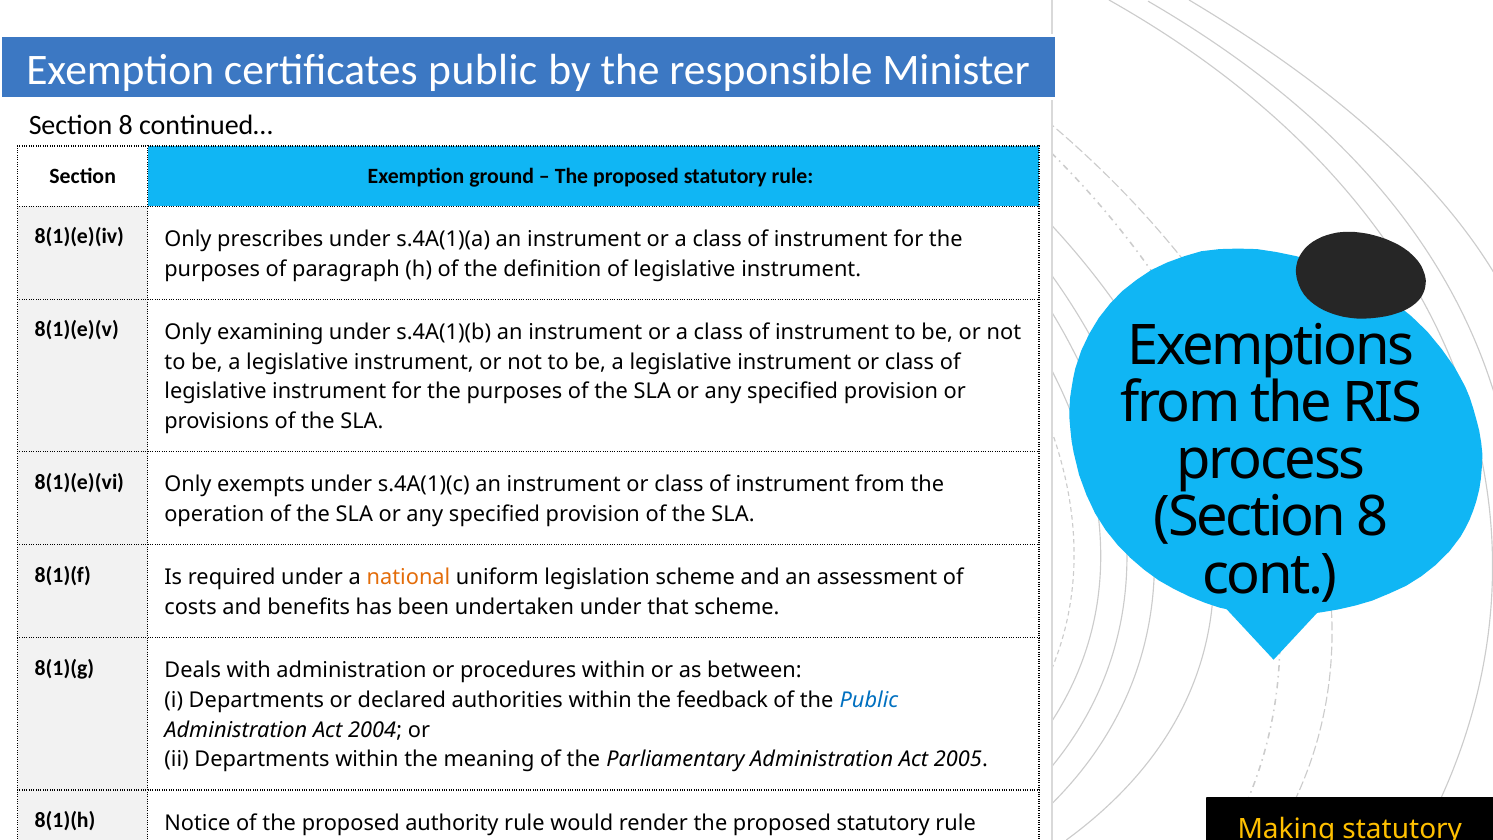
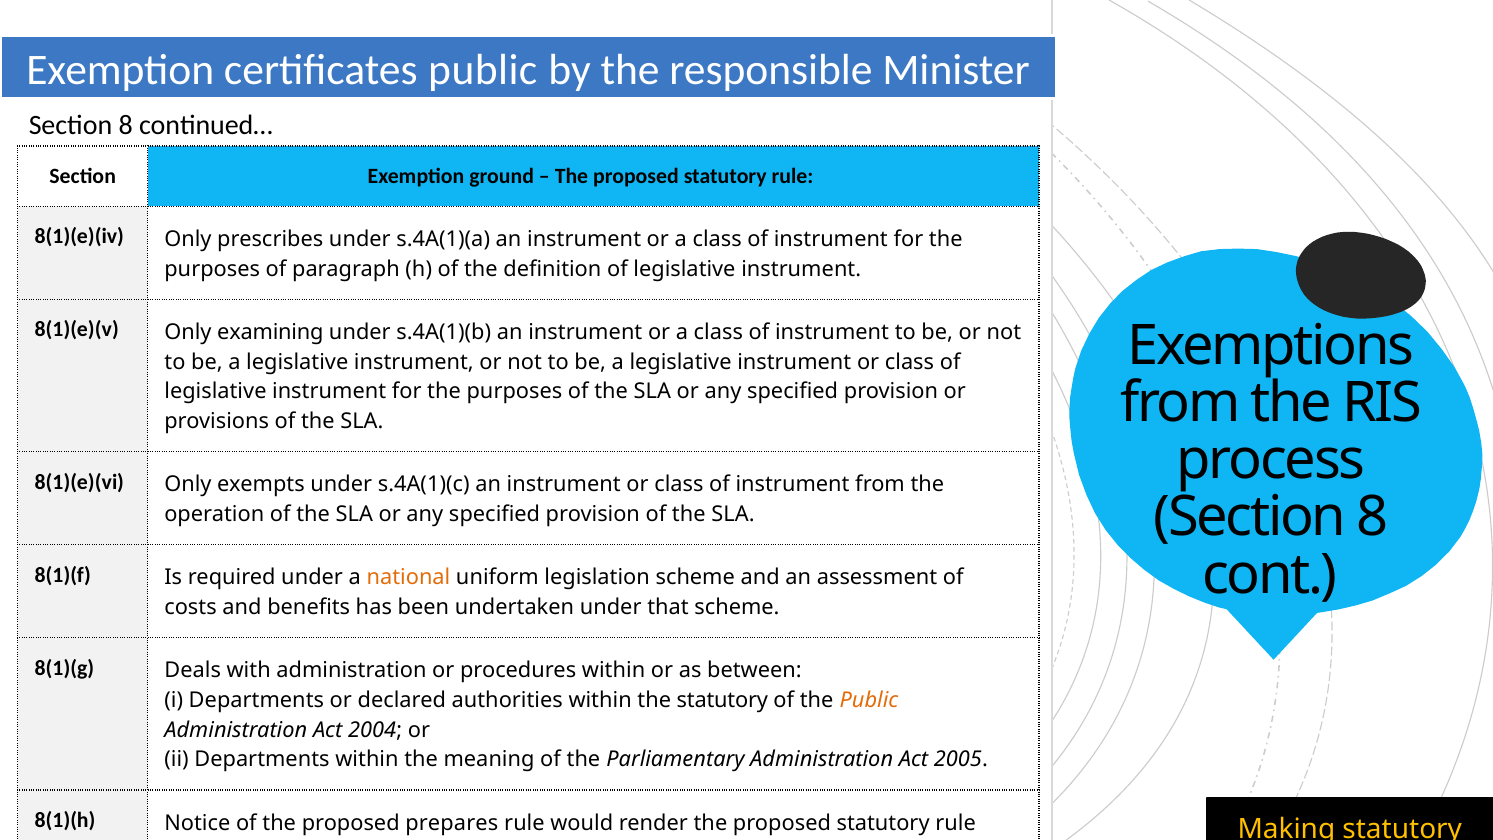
the feedback: feedback -> statutory
Public at (869, 700) colour: blue -> orange
authority: authority -> prepares
